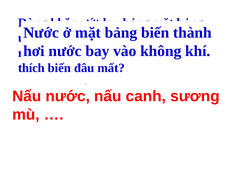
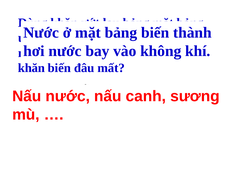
thích at (31, 68): thích -> khăn
